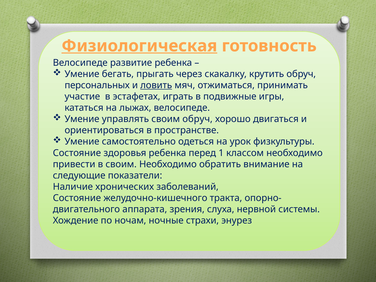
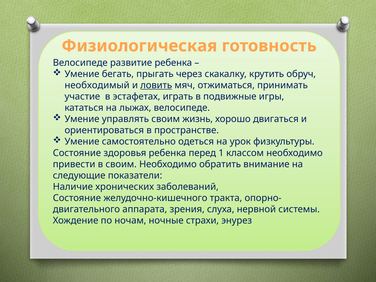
Физиологическая underline: present -> none
персональных: персональных -> необходимый
своим обруч: обруч -> жизнь
